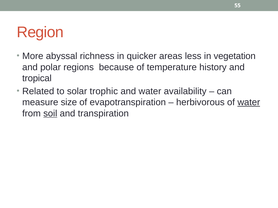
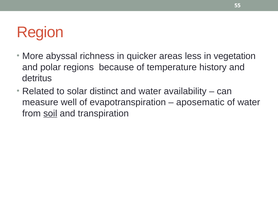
tropical: tropical -> detritus
trophic: trophic -> distinct
size: size -> well
herbivorous: herbivorous -> aposematic
water at (249, 103) underline: present -> none
